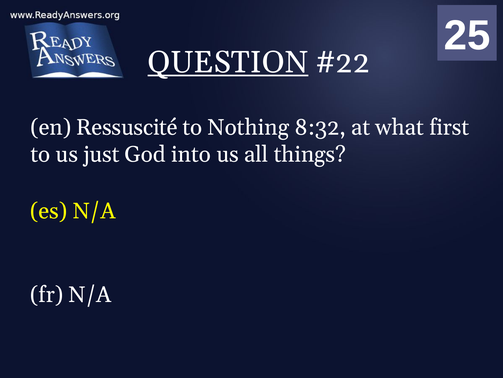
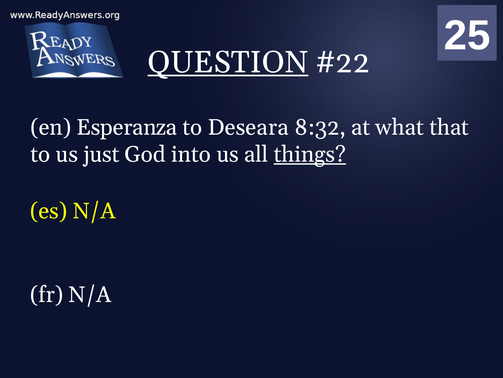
Ressuscité: Ressuscité -> Esperanza
Nothing: Nothing -> Deseara
first: first -> that
things underline: none -> present
